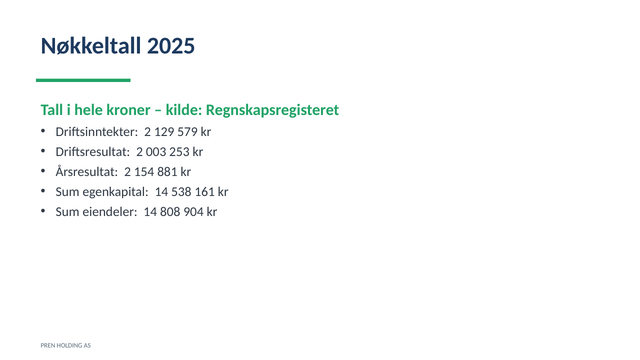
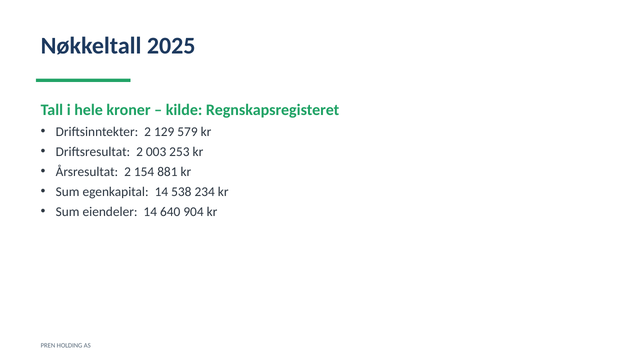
161: 161 -> 234
808: 808 -> 640
